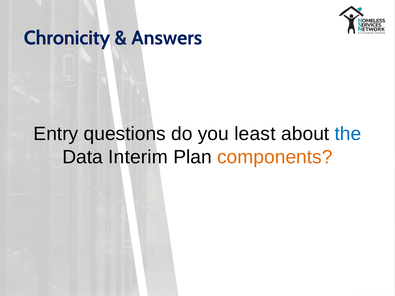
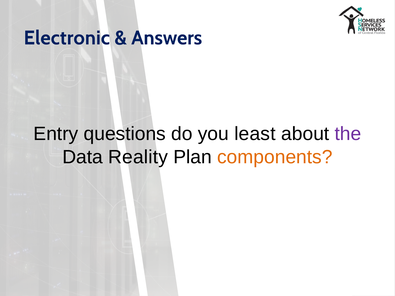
Chronicity: Chronicity -> Electronic
the colour: blue -> purple
Interim: Interim -> Reality
